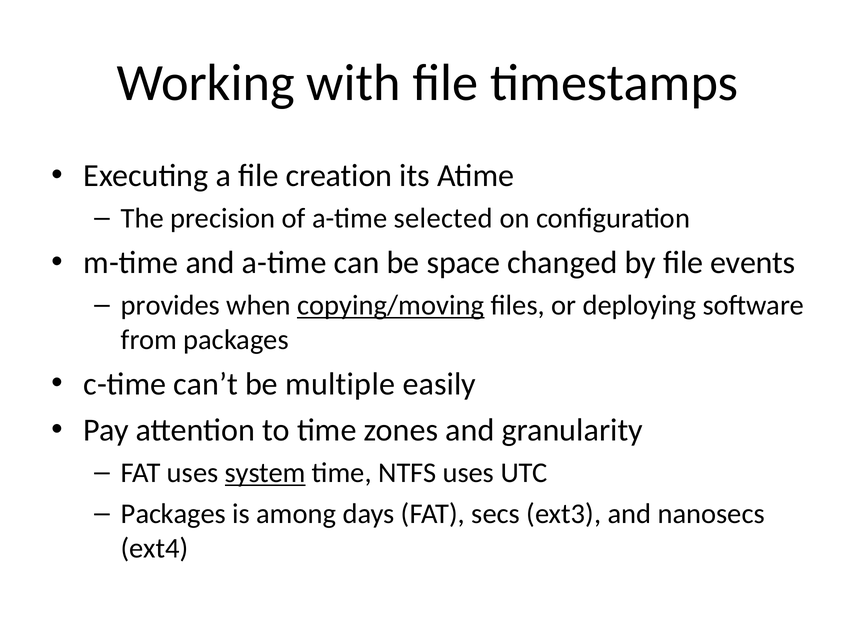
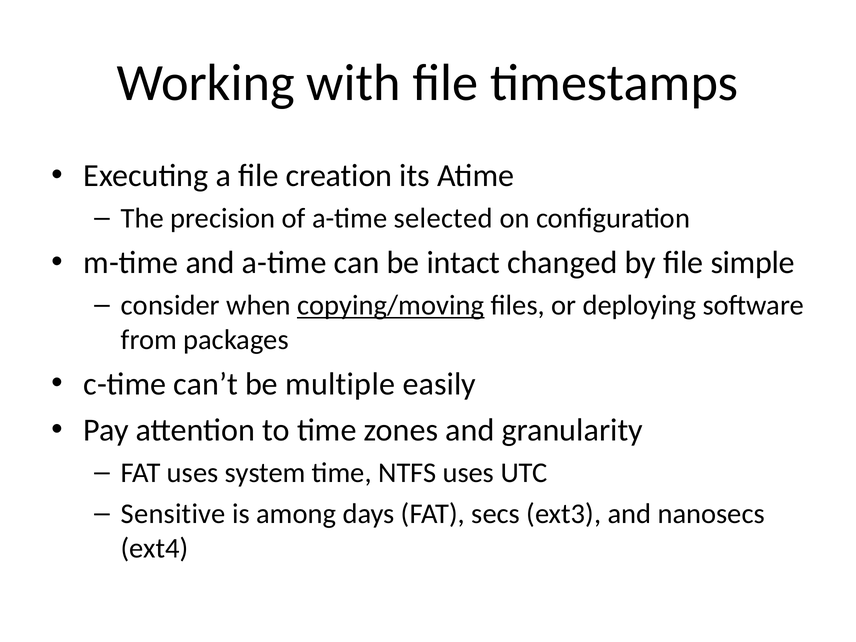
space: space -> intact
events: events -> simple
provides: provides -> consider
system underline: present -> none
Packages at (173, 514): Packages -> Sensitive
